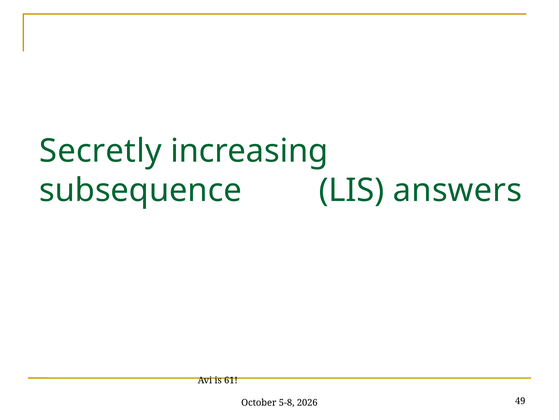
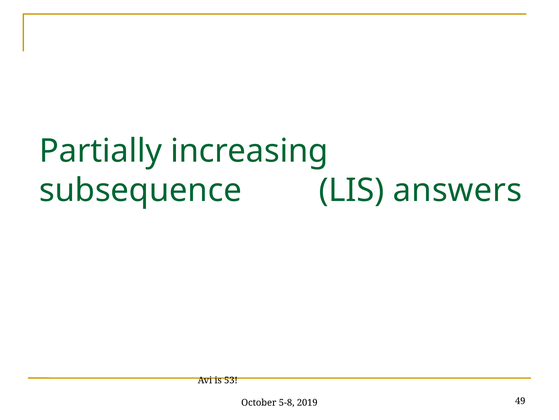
Secretly: Secretly -> Partially
61: 61 -> 53
2026: 2026 -> 2019
